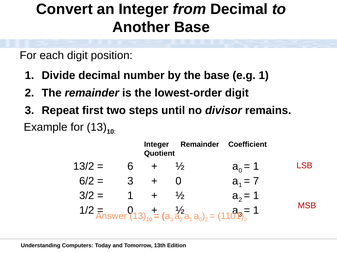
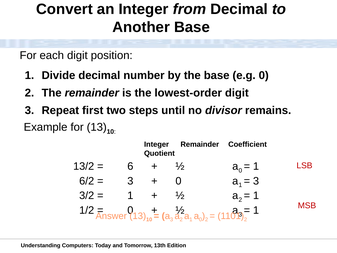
e.g 1: 1 -> 0
7 at (256, 181): 7 -> 3
